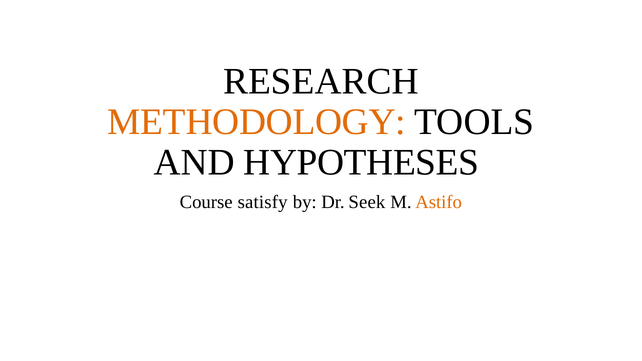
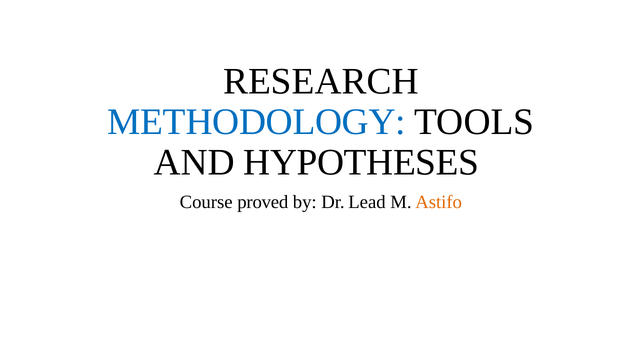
METHODOLOGY colour: orange -> blue
satisfy: satisfy -> proved
Seek: Seek -> Lead
